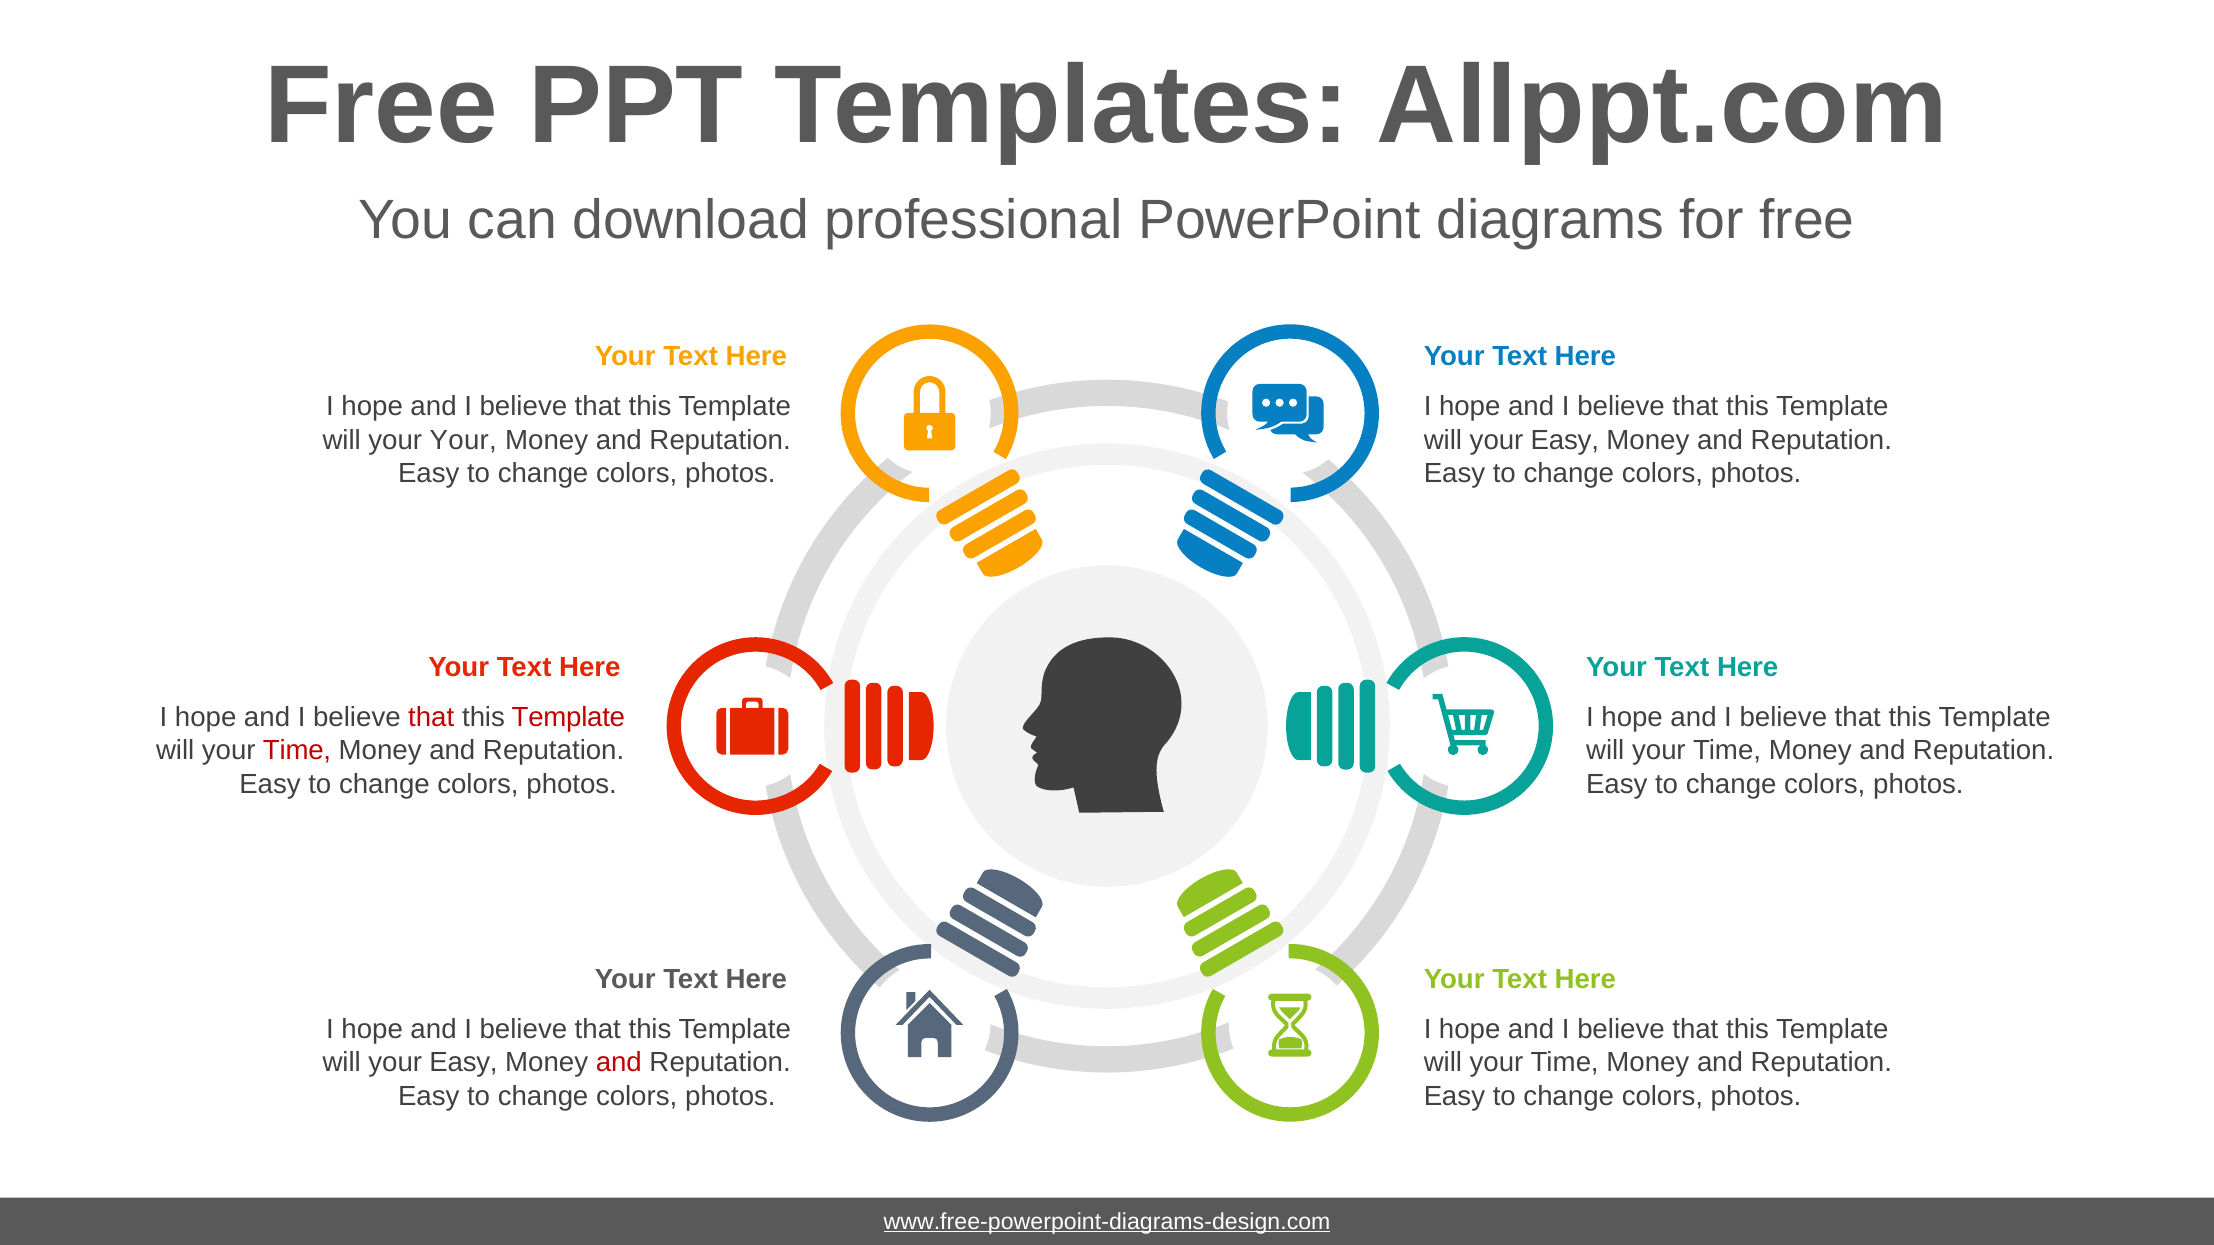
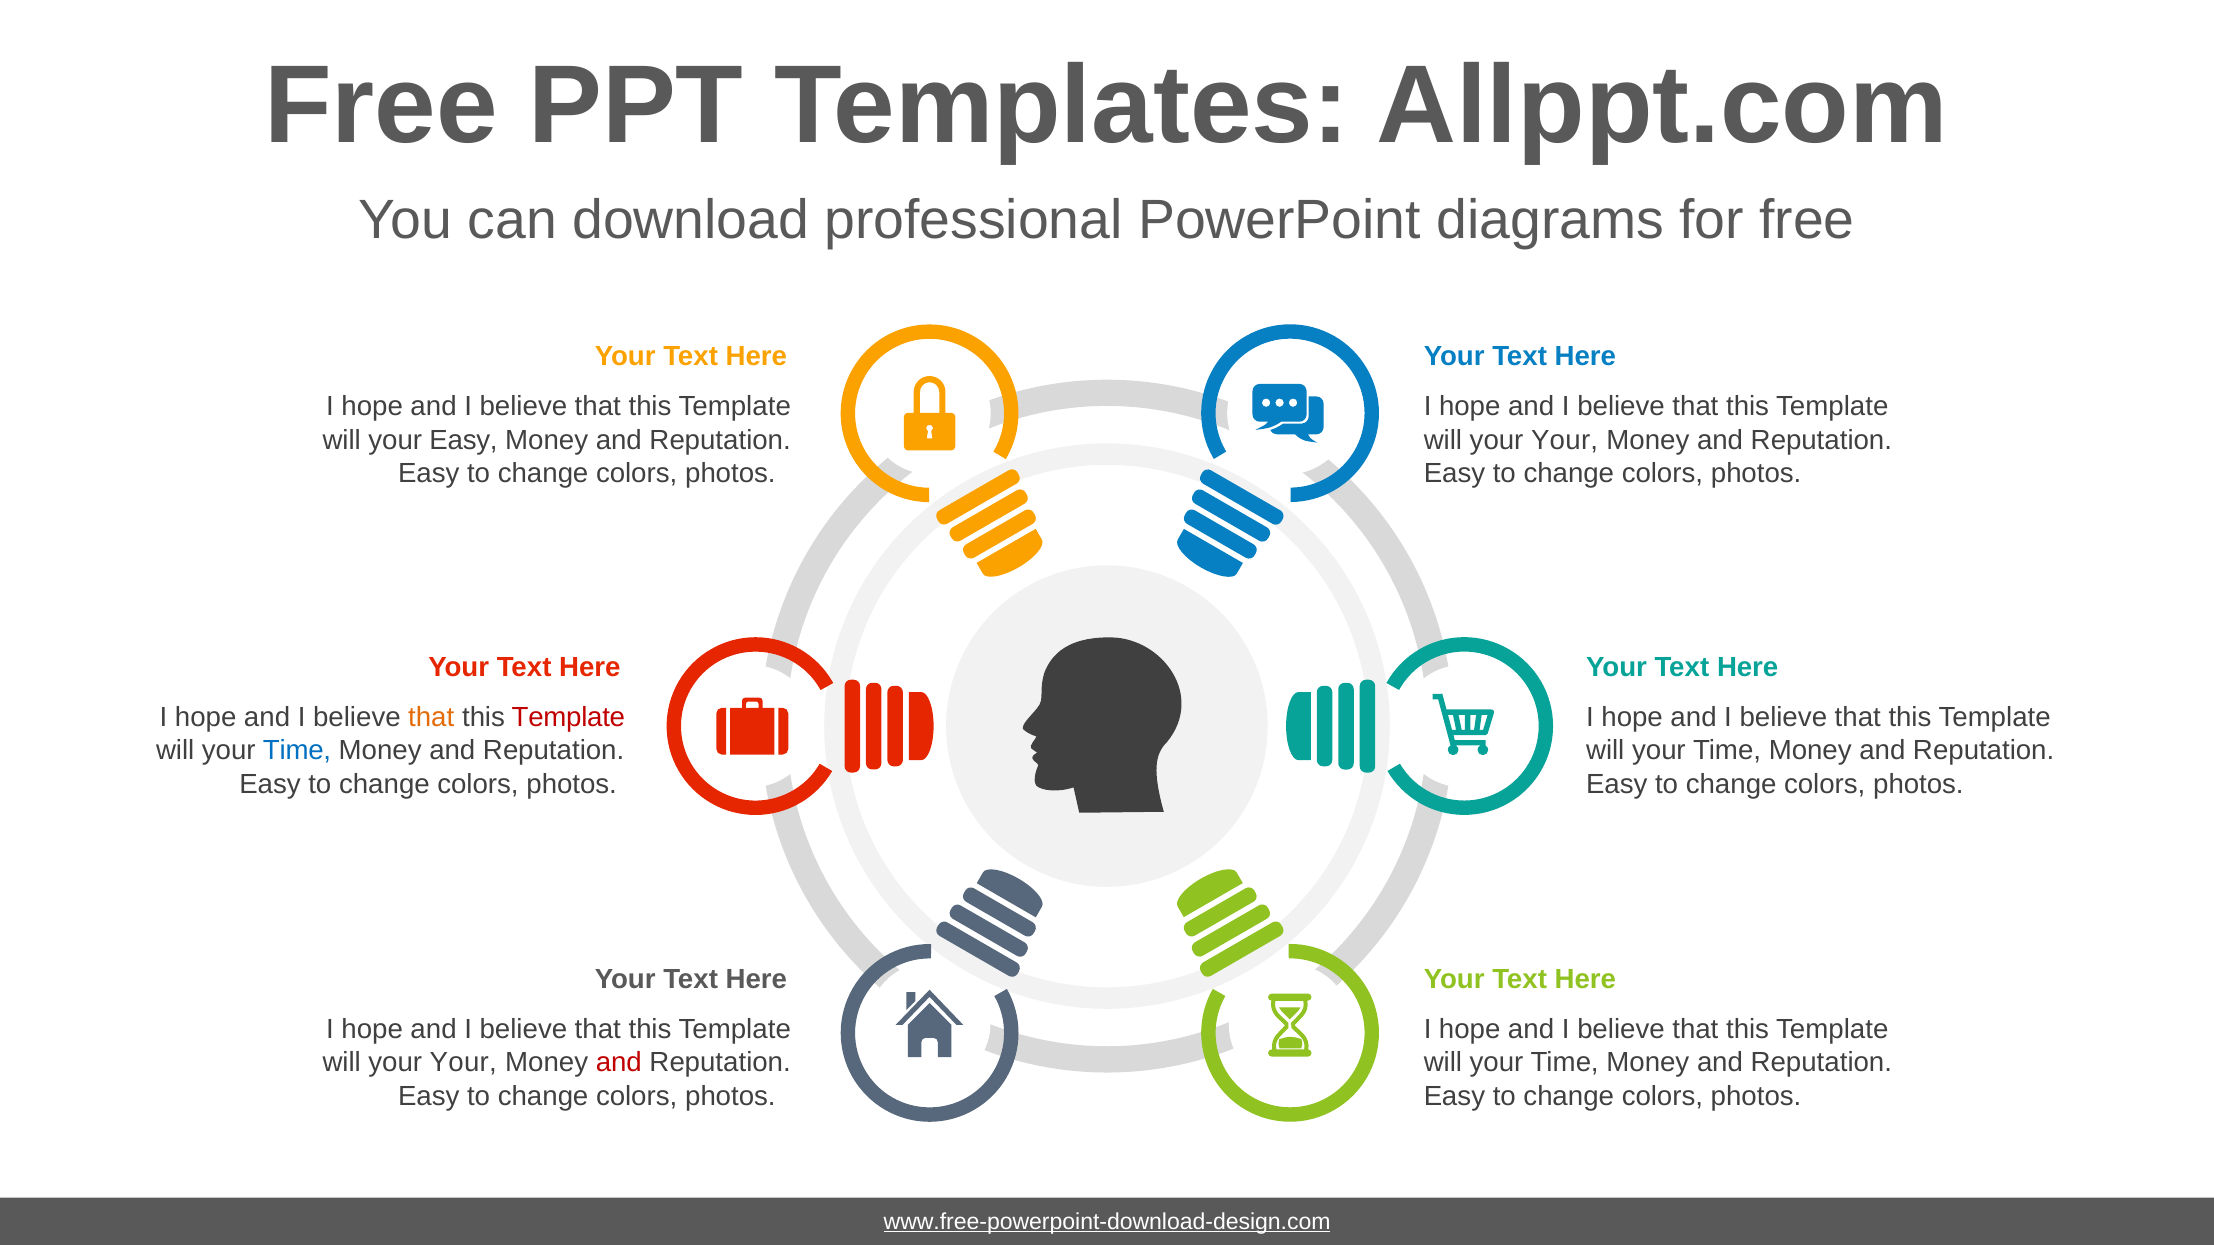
your Your: Your -> Easy
Easy at (1565, 440): Easy -> Your
that at (431, 718) colour: red -> orange
Time at (297, 751) colour: red -> blue
Easy at (464, 1063): Easy -> Your
www.free-powerpoint-diagrams-design.com: www.free-powerpoint-diagrams-design.com -> www.free-powerpoint-download-design.com
